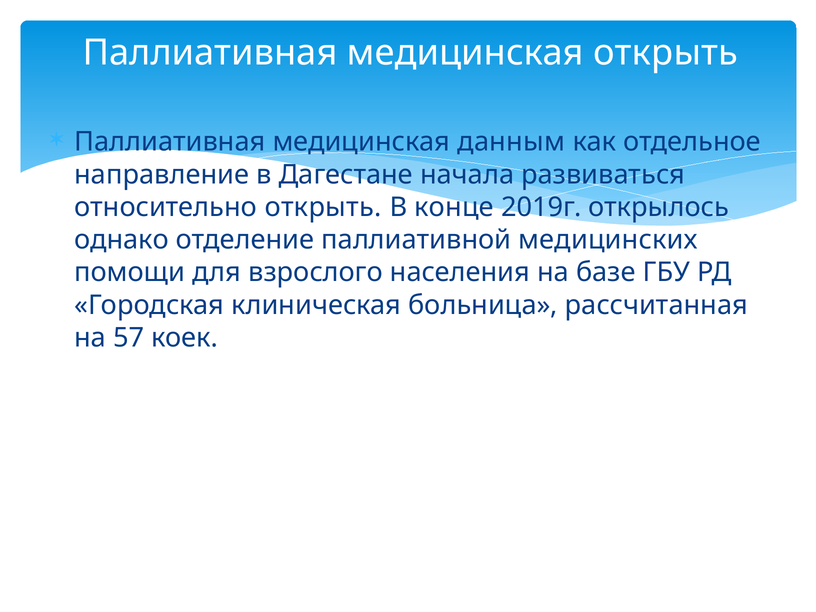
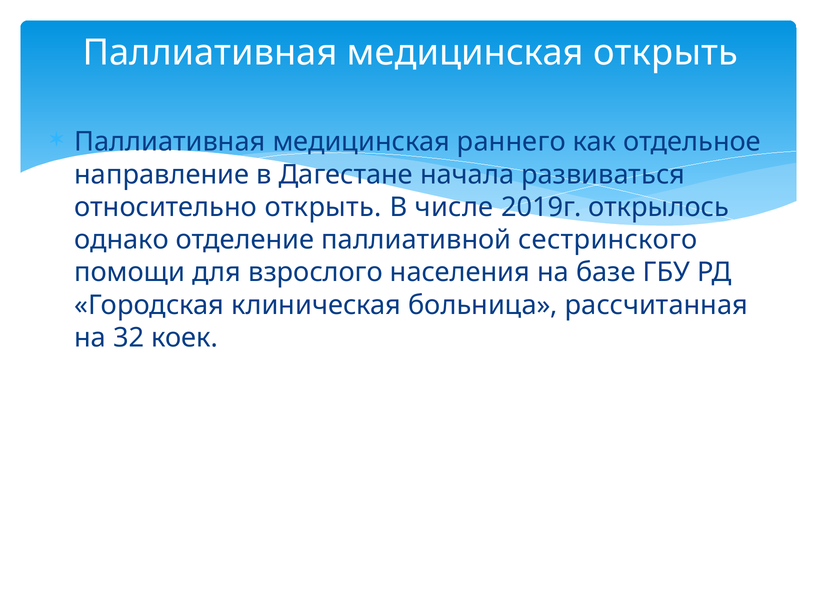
данным: данным -> раннего
конце: конце -> числе
медицинских: медицинских -> сестринского
57: 57 -> 32
